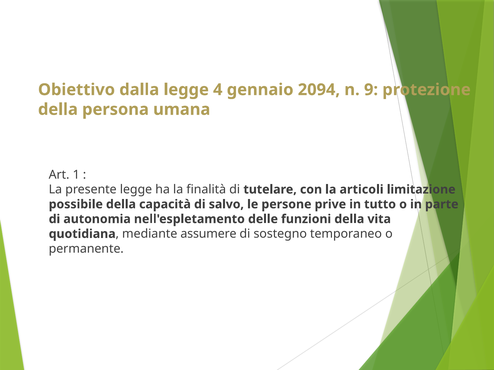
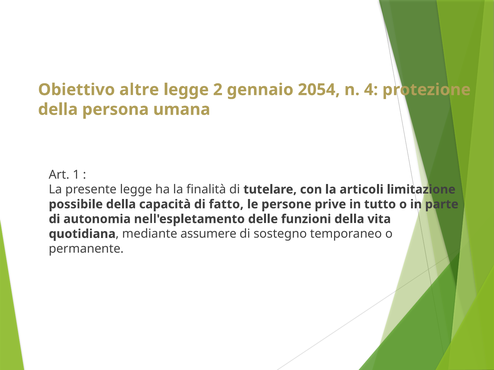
dalla: dalla -> altre
4: 4 -> 2
2094: 2094 -> 2054
9: 9 -> 4
salvo: salvo -> fatto
